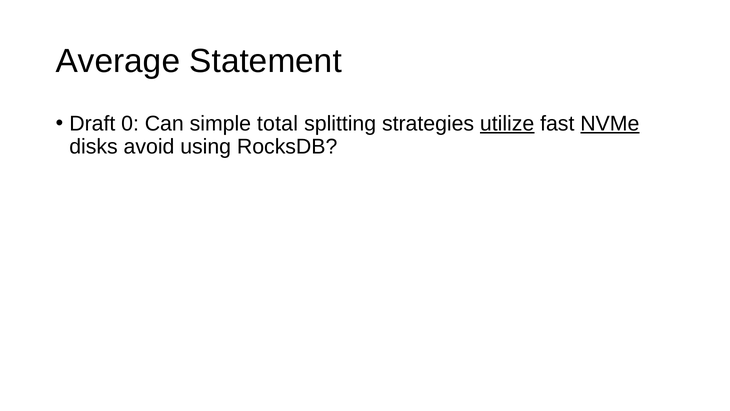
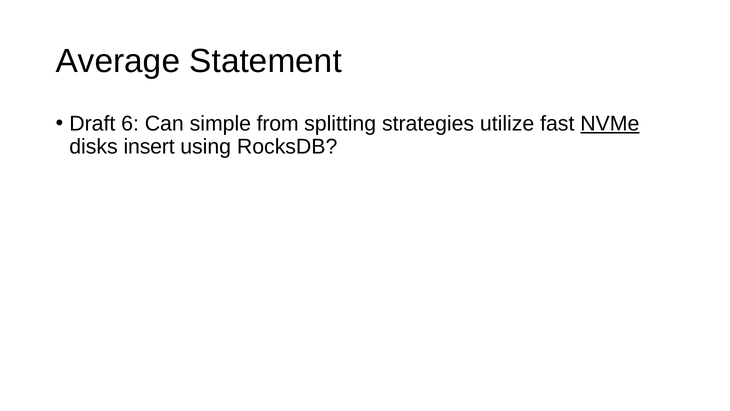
0: 0 -> 6
total: total -> from
utilize underline: present -> none
avoid: avoid -> insert
